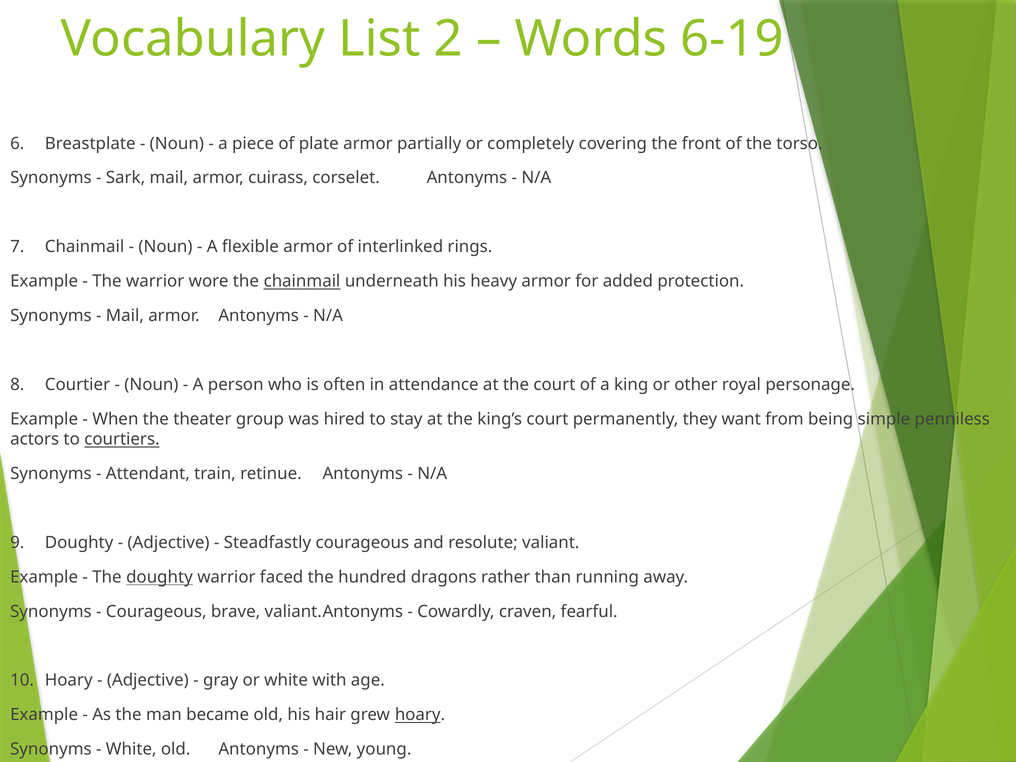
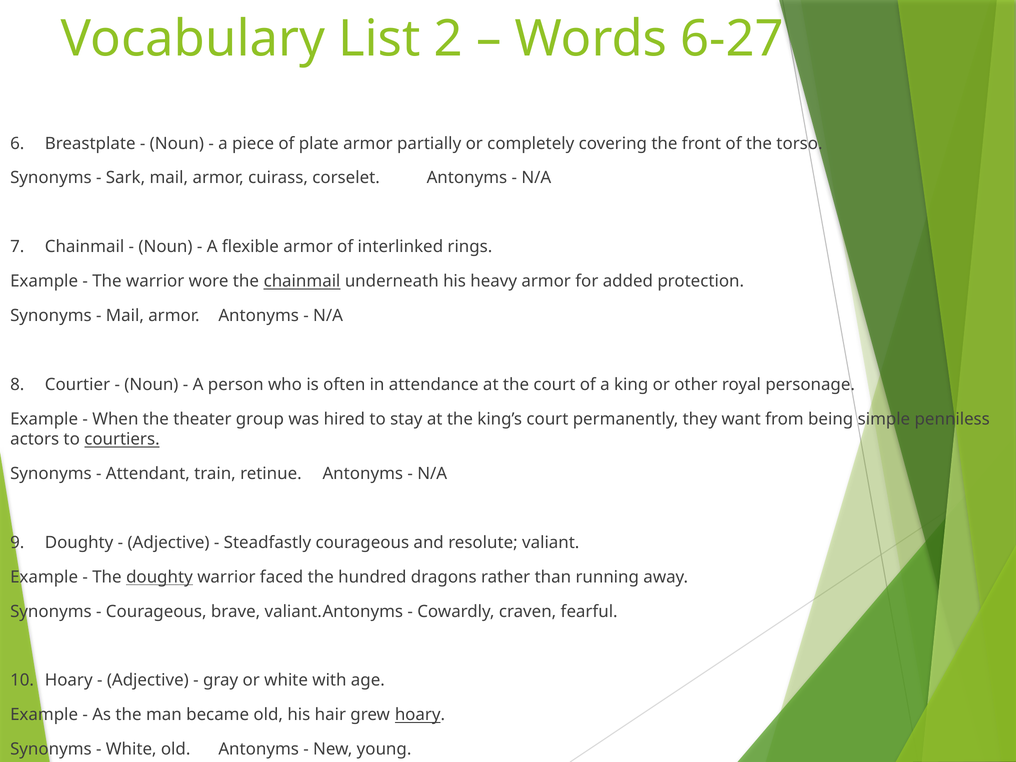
6-19: 6-19 -> 6-27
